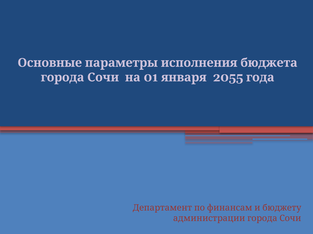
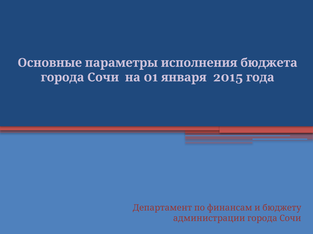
2055: 2055 -> 2015
